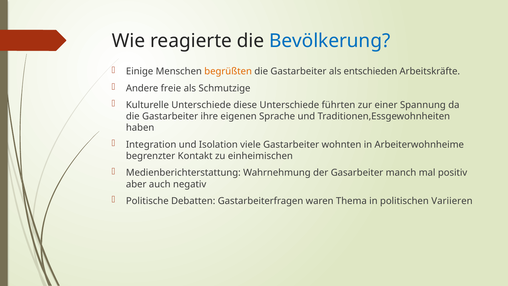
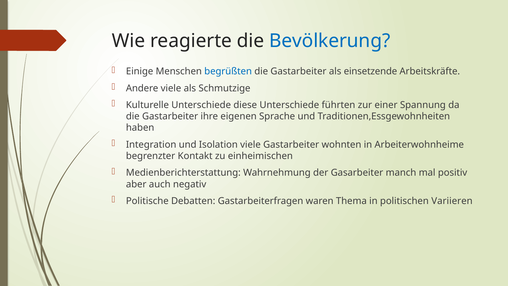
begrüßten colour: orange -> blue
entschieden: entschieden -> einsetzende
Andere freie: freie -> viele
